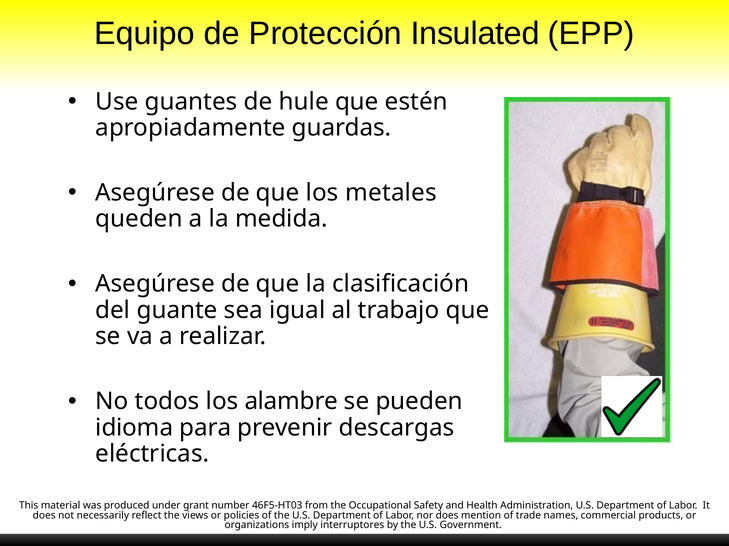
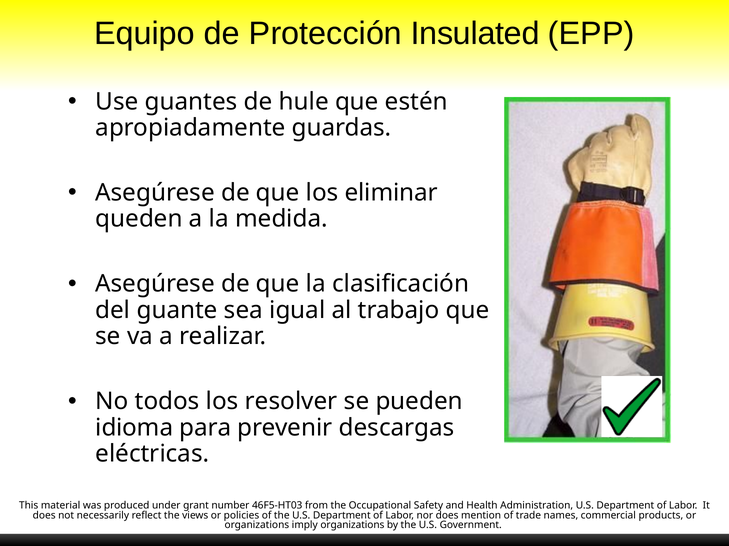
metales: metales -> eliminar
alambre: alambre -> resolver
imply interruptores: interruptores -> organizations
